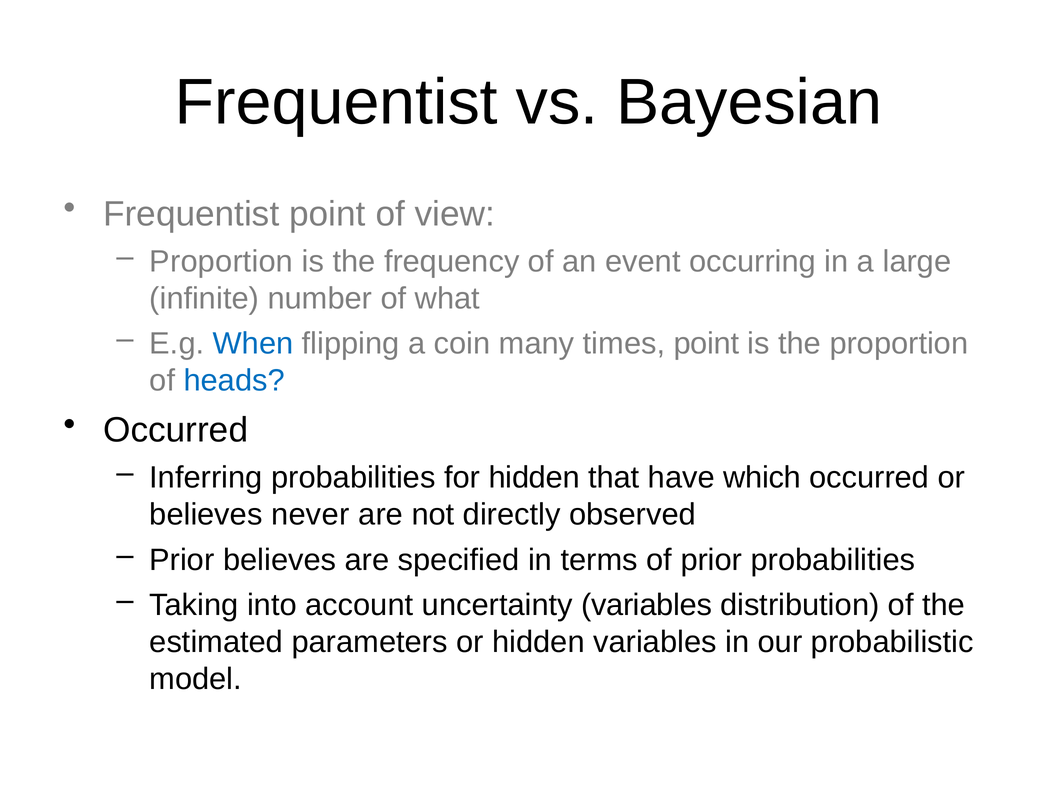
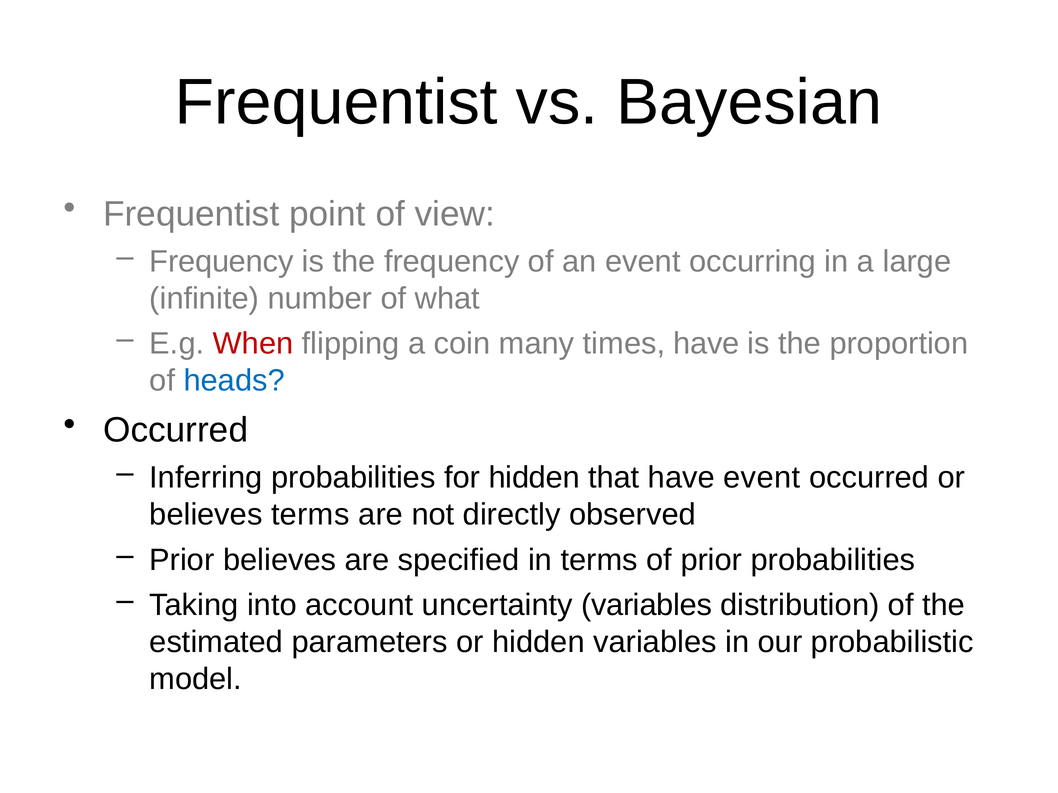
Proportion at (221, 262): Proportion -> Frequency
When colour: blue -> red
times point: point -> have
have which: which -> event
believes never: never -> terms
